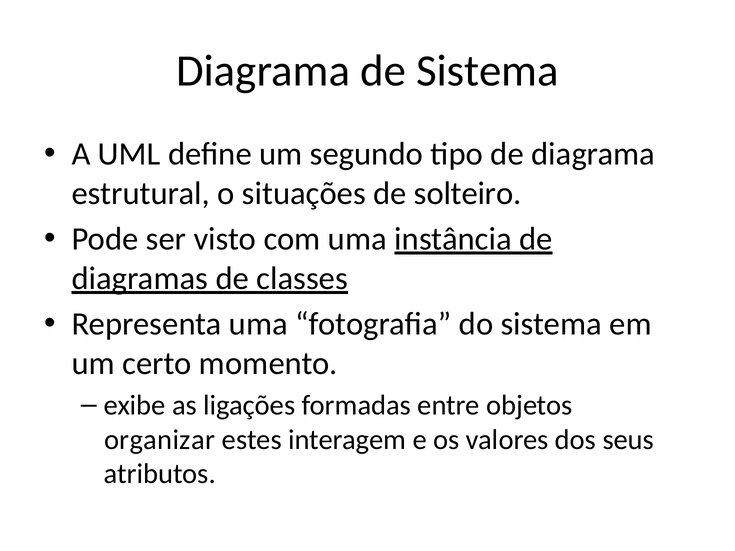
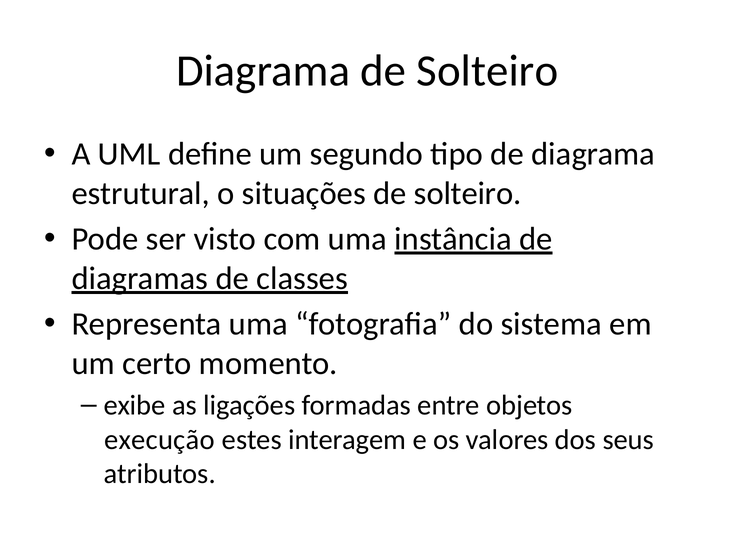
Diagrama de Sistema: Sistema -> Solteiro
organizar: organizar -> execução
